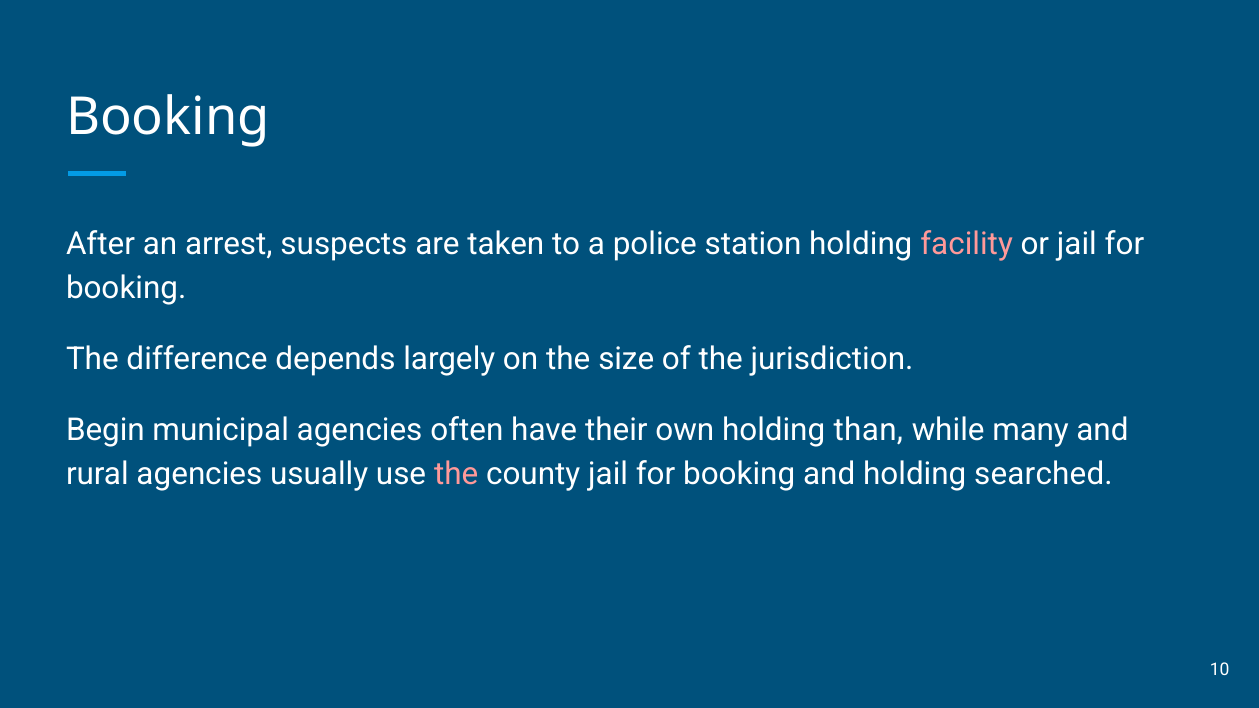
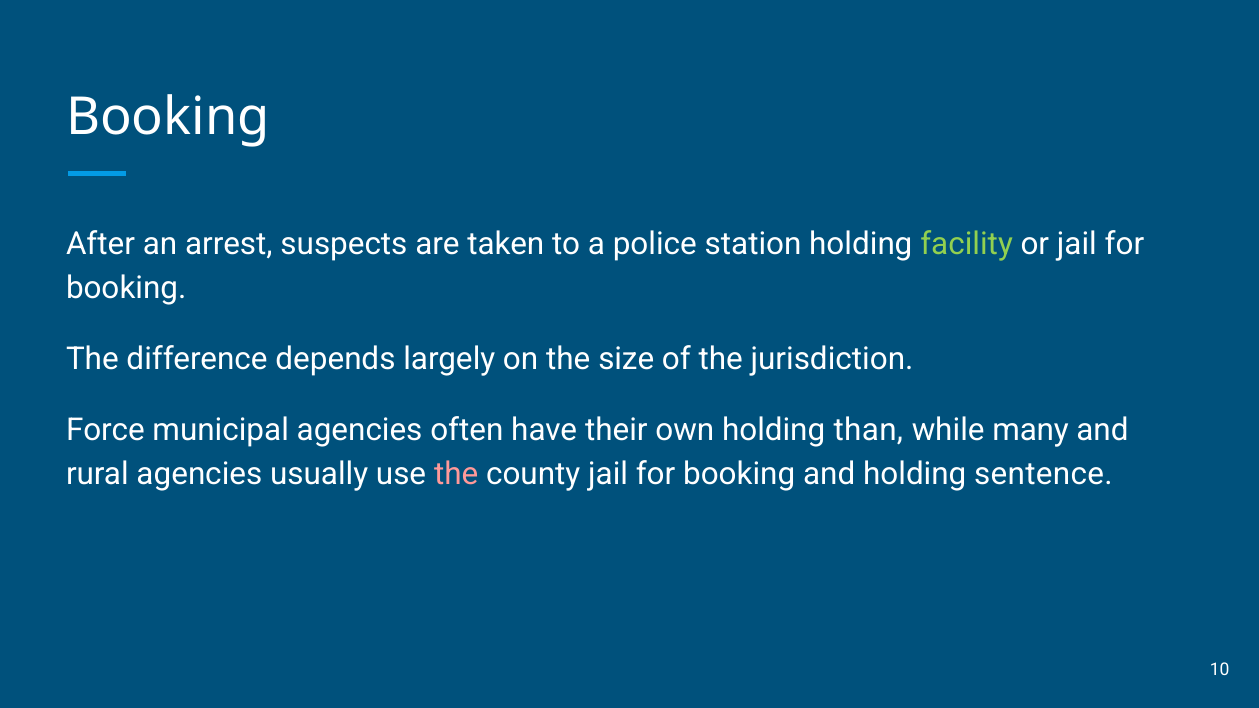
facility colour: pink -> light green
Begin: Begin -> Force
searched: searched -> sentence
